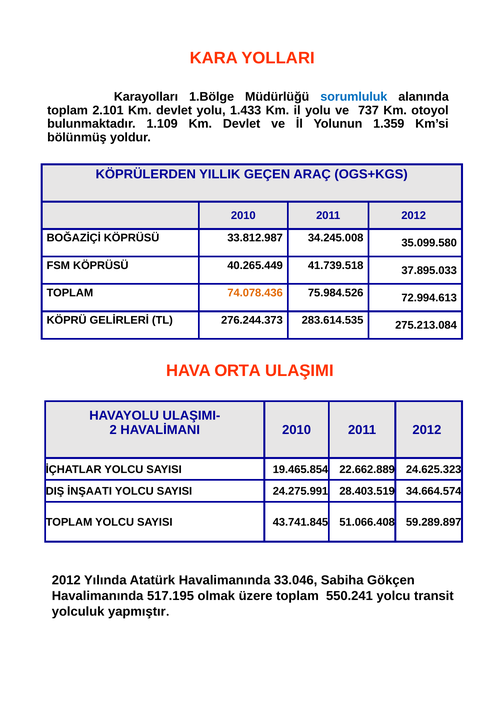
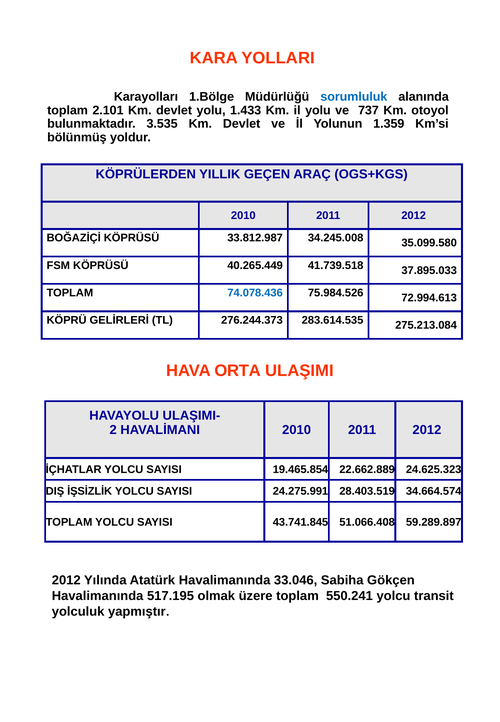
1.109: 1.109 -> 3.535
74.078.436 colour: orange -> blue
İNŞAATI: İNŞAATI -> İŞSİZLİK
